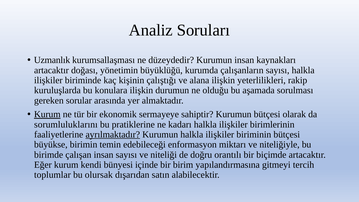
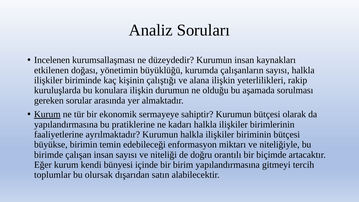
Uzmanlık: Uzmanlık -> Incelenen
artacaktır at (51, 70): artacaktır -> etkilenen
sorumluluklarını at (66, 124): sorumluluklarını -> yapılandırmasına
ayrılmaktadır underline: present -> none
